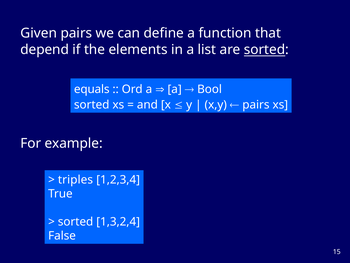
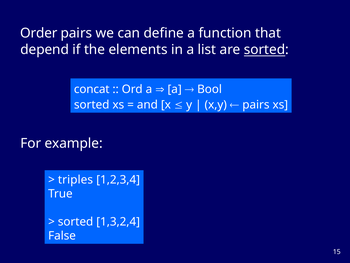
Given: Given -> Order
equals: equals -> concat
